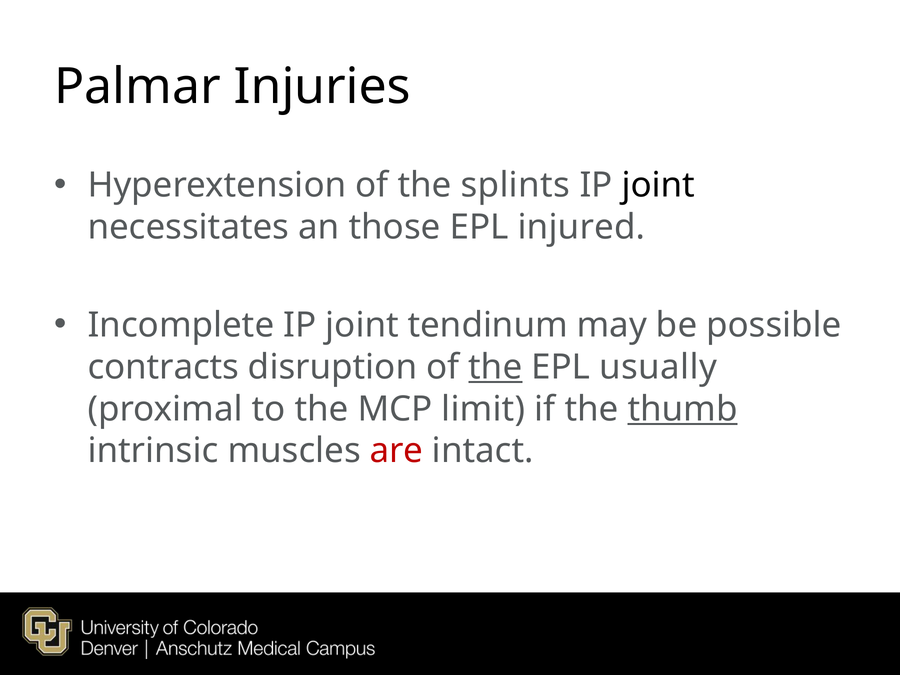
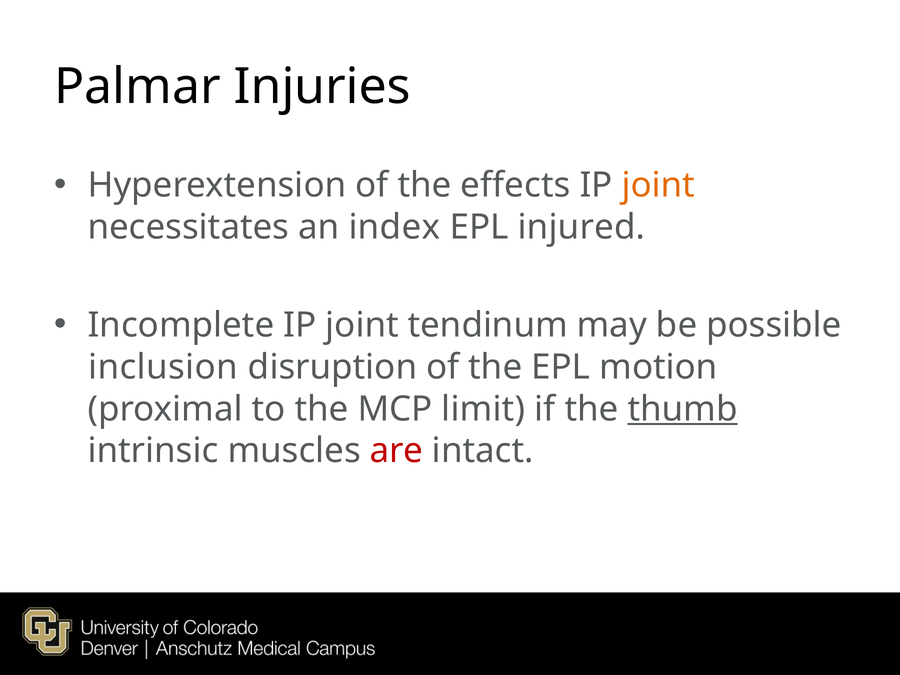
splints: splints -> effects
joint at (658, 185) colour: black -> orange
those: those -> index
contracts: contracts -> inclusion
the at (495, 367) underline: present -> none
usually: usually -> motion
